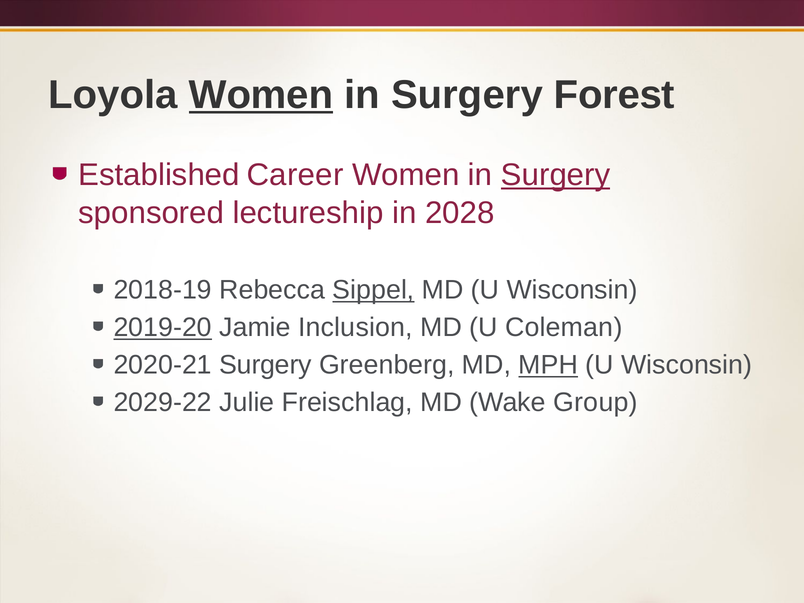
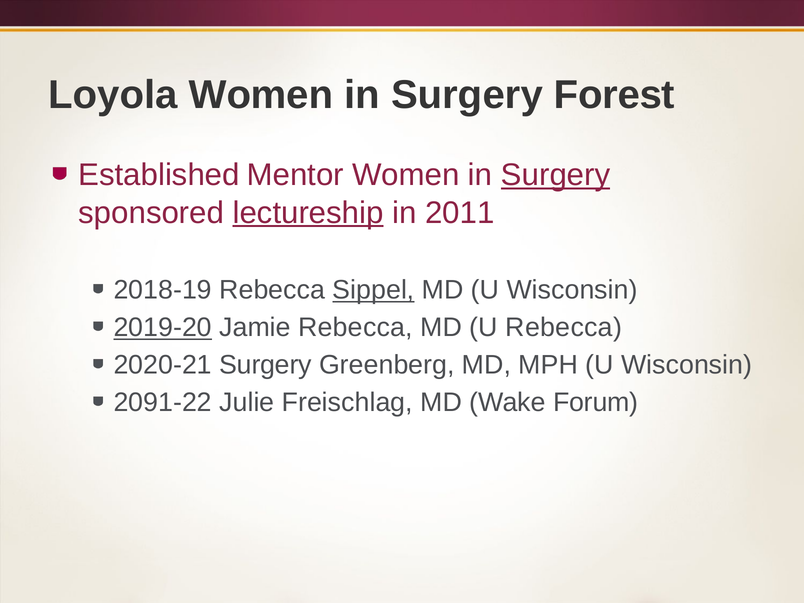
Women at (261, 95) underline: present -> none
Career: Career -> Mentor
lectureship underline: none -> present
2028: 2028 -> 2011
Jamie Inclusion: Inclusion -> Rebecca
U Coleman: Coleman -> Rebecca
MPH underline: present -> none
2029-22: 2029-22 -> 2091-22
Group: Group -> Forum
